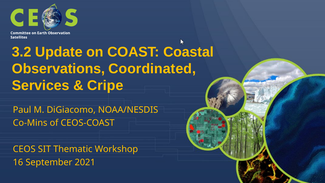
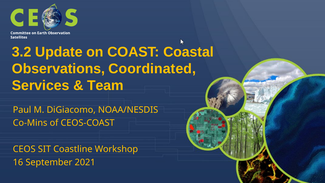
Cripe: Cripe -> Team
Thematic: Thematic -> Coastline
